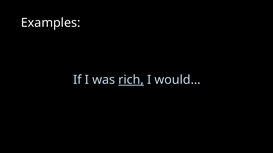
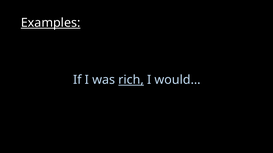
Examples underline: none -> present
